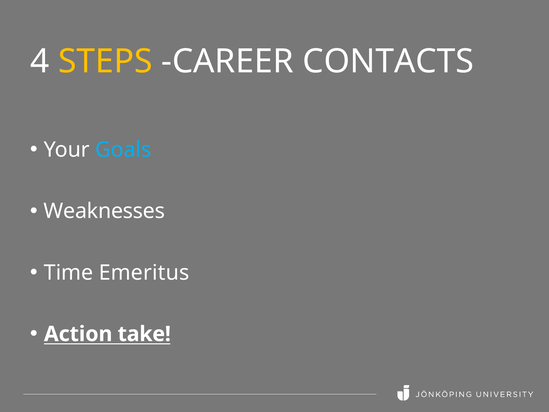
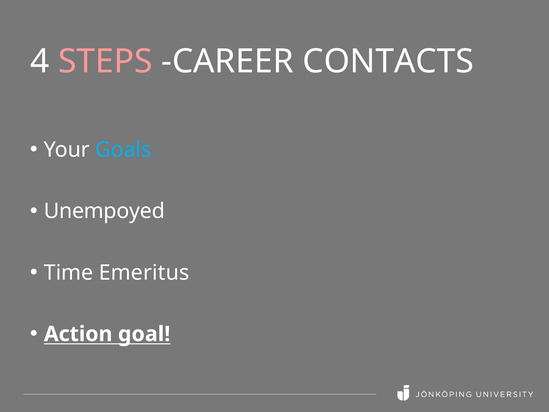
STEPS colour: yellow -> pink
Weaknesses: Weaknesses -> Unempoyed
take: take -> goal
